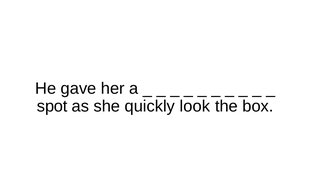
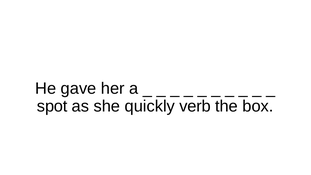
look: look -> verb
